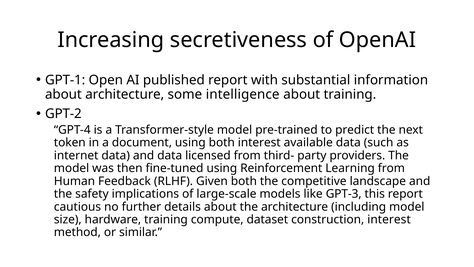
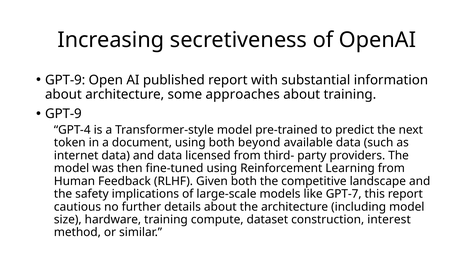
GPT-1 at (65, 80): GPT-1 -> GPT-9
intelligence: intelligence -> approaches
GPT-2 at (63, 114): GPT-2 -> GPT-9
both interest: interest -> beyond
GPT-3: GPT-3 -> GPT-7
